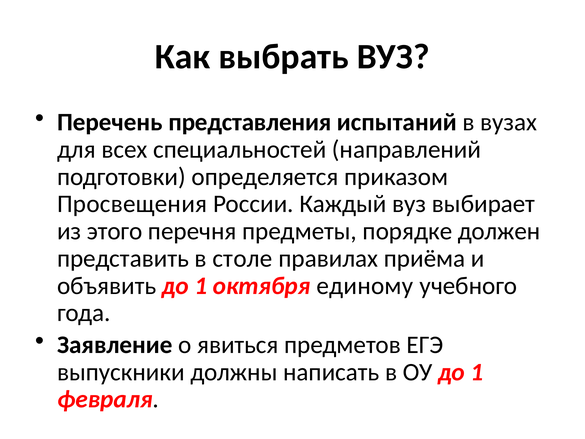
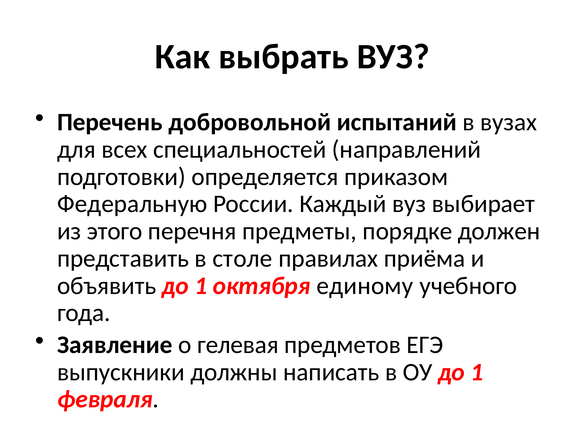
представления: представления -> добровольной
Просвещения: Просвещения -> Федеральную
явиться: явиться -> гелевая
